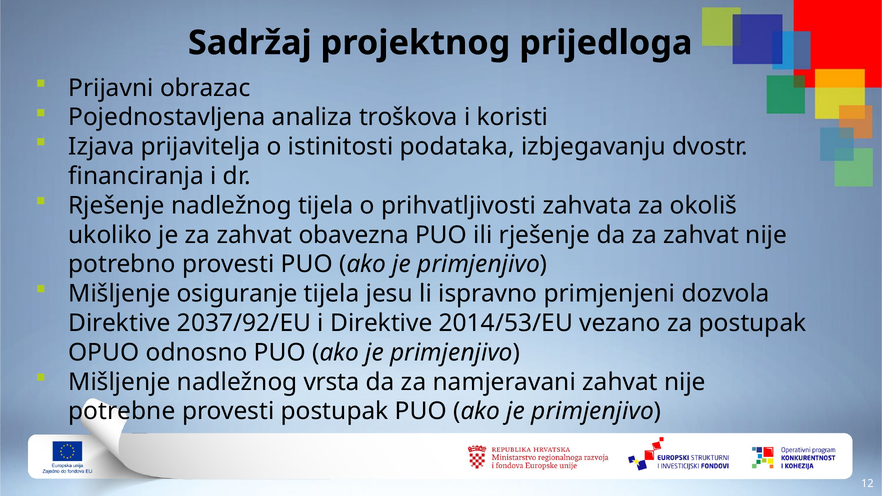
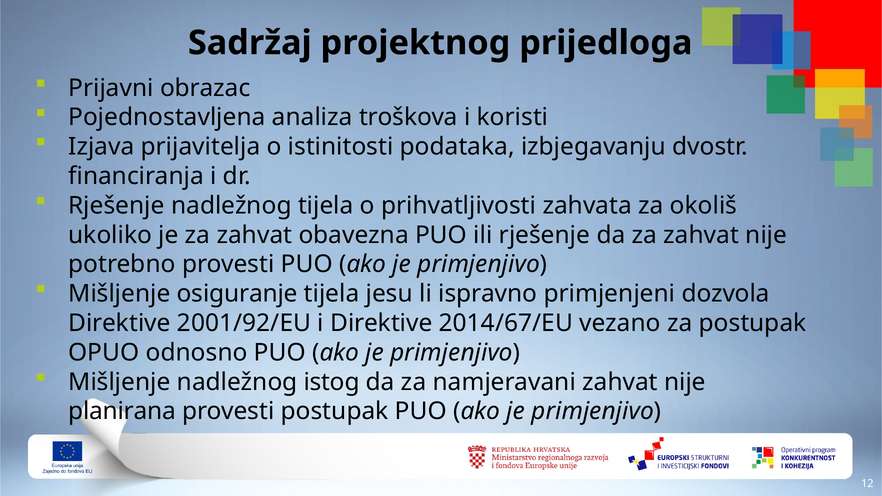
2037/92/EU: 2037/92/EU -> 2001/92/EU
2014/53/EU: 2014/53/EU -> 2014/67/EU
vrsta: vrsta -> istog
potrebne: potrebne -> planirana
